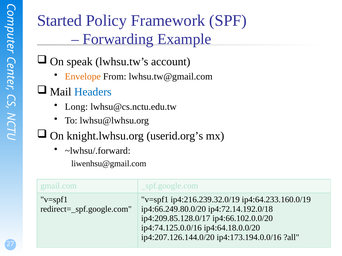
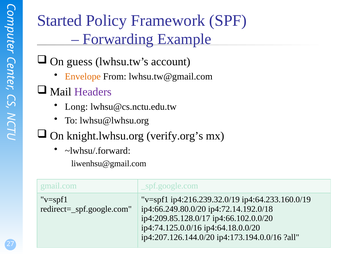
speak: speak -> guess
Headers colour: blue -> purple
userid.org’s: userid.org’s -> verify.org’s
